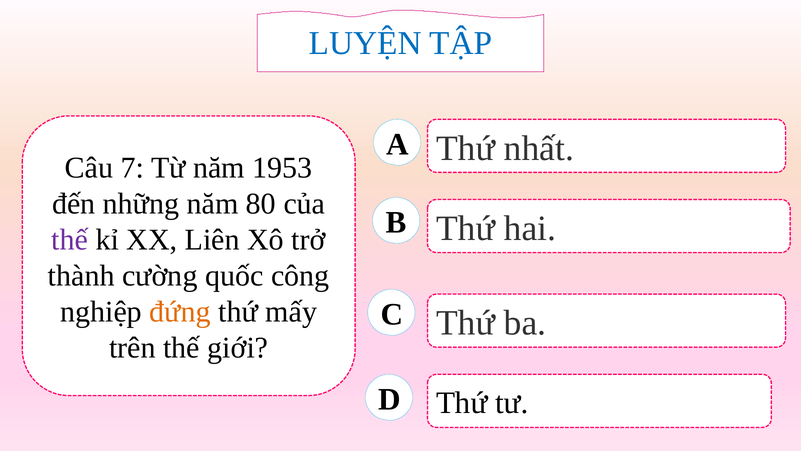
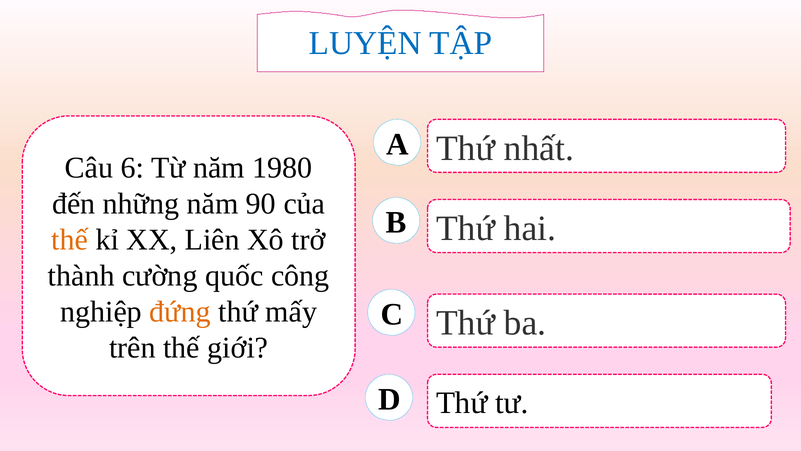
7: 7 -> 6
1953: 1953 -> 1980
80: 80 -> 90
thế at (70, 240) colour: purple -> orange
